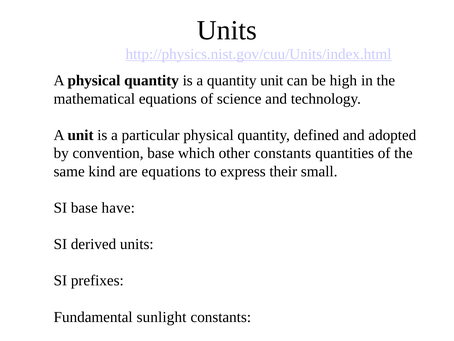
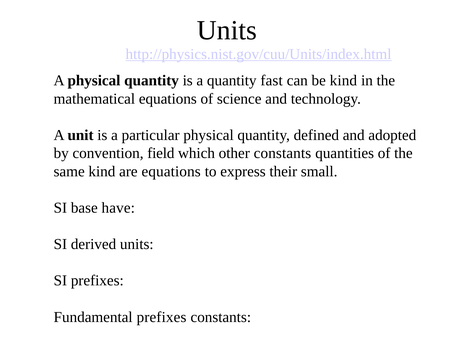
quantity unit: unit -> fast
be high: high -> kind
convention base: base -> field
Fundamental sunlight: sunlight -> prefixes
